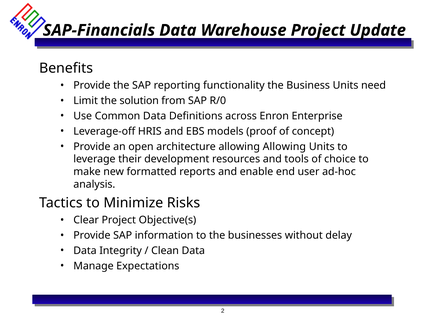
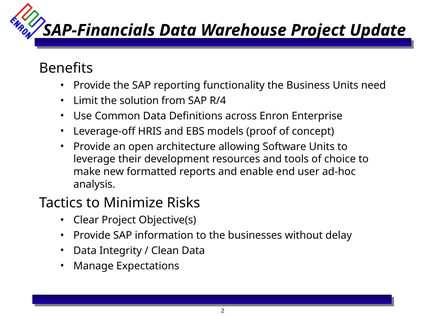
R/0: R/0 -> R/4
allowing Allowing: Allowing -> Software
